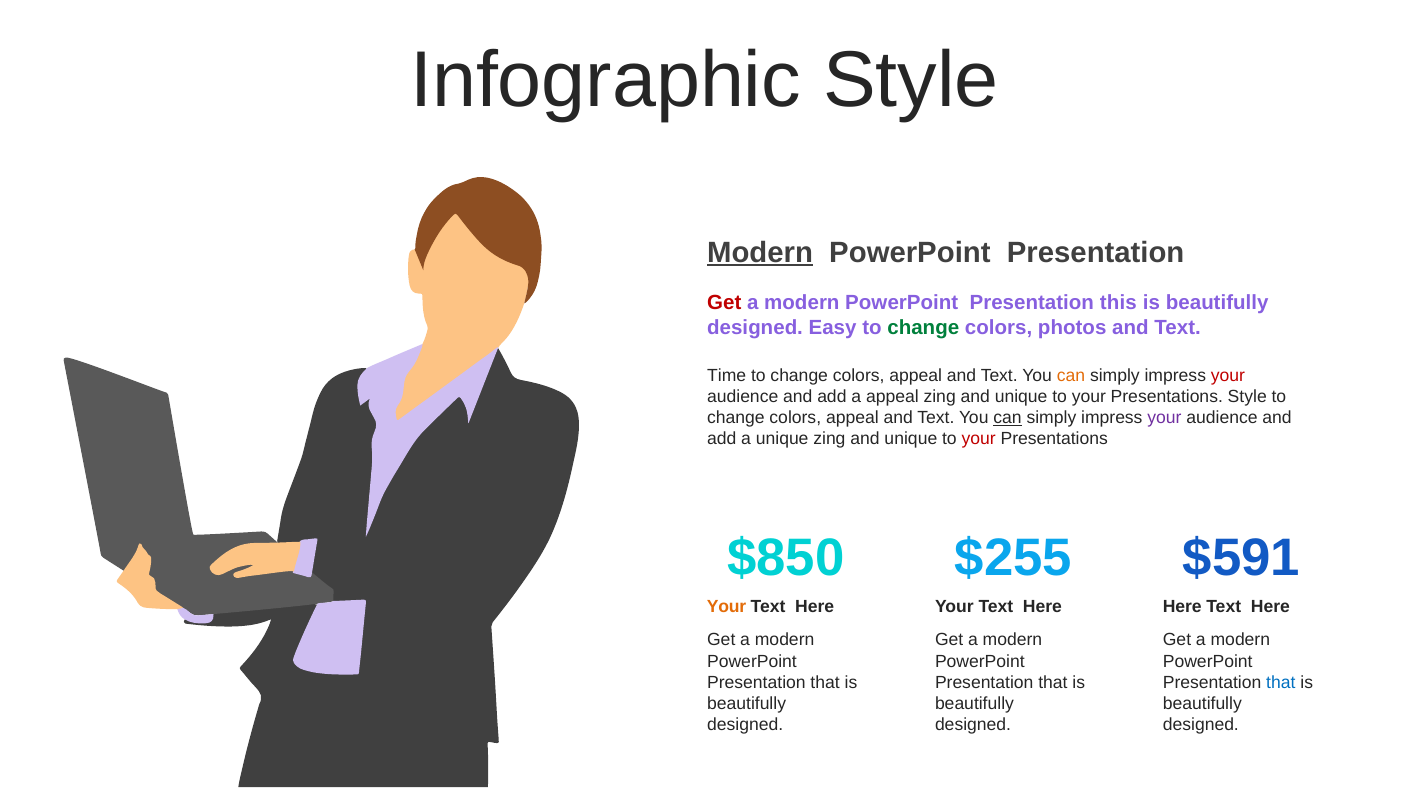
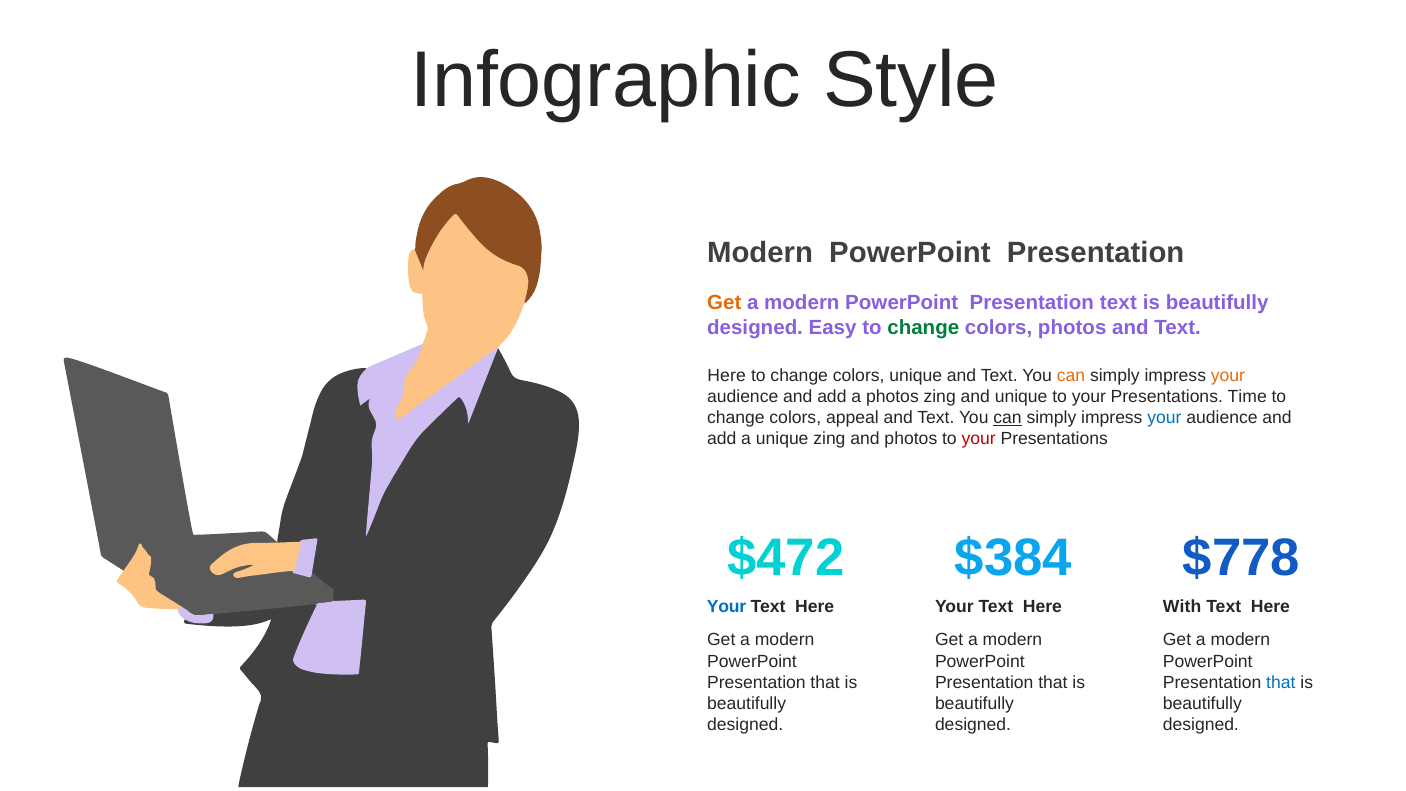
Modern at (760, 253) underline: present -> none
Get at (724, 303) colour: red -> orange
Presentation this: this -> text
Time at (727, 375): Time -> Here
appeal at (916, 375): appeal -> unique
your at (1228, 375) colour: red -> orange
a appeal: appeal -> photos
Presentations Style: Style -> Time
your at (1164, 418) colour: purple -> blue
unique zing and unique: unique -> photos
$850: $850 -> $472
$255: $255 -> $384
$591: $591 -> $778
Your at (727, 607) colour: orange -> blue
Here at (1182, 607): Here -> With
